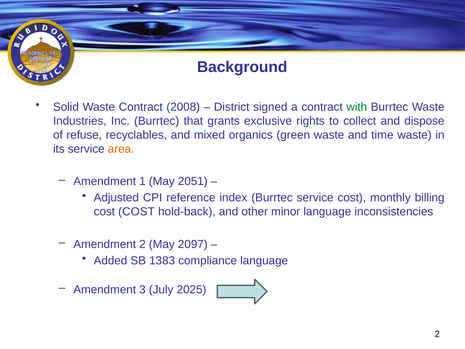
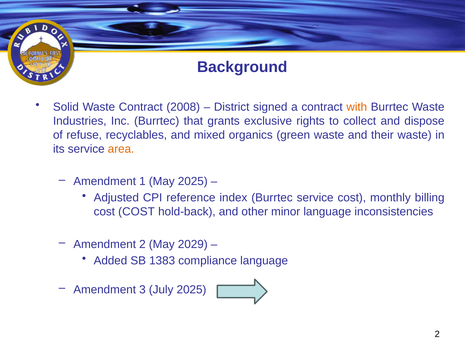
with colour: green -> orange
time: time -> their
May 2051: 2051 -> 2025
2097: 2097 -> 2029
